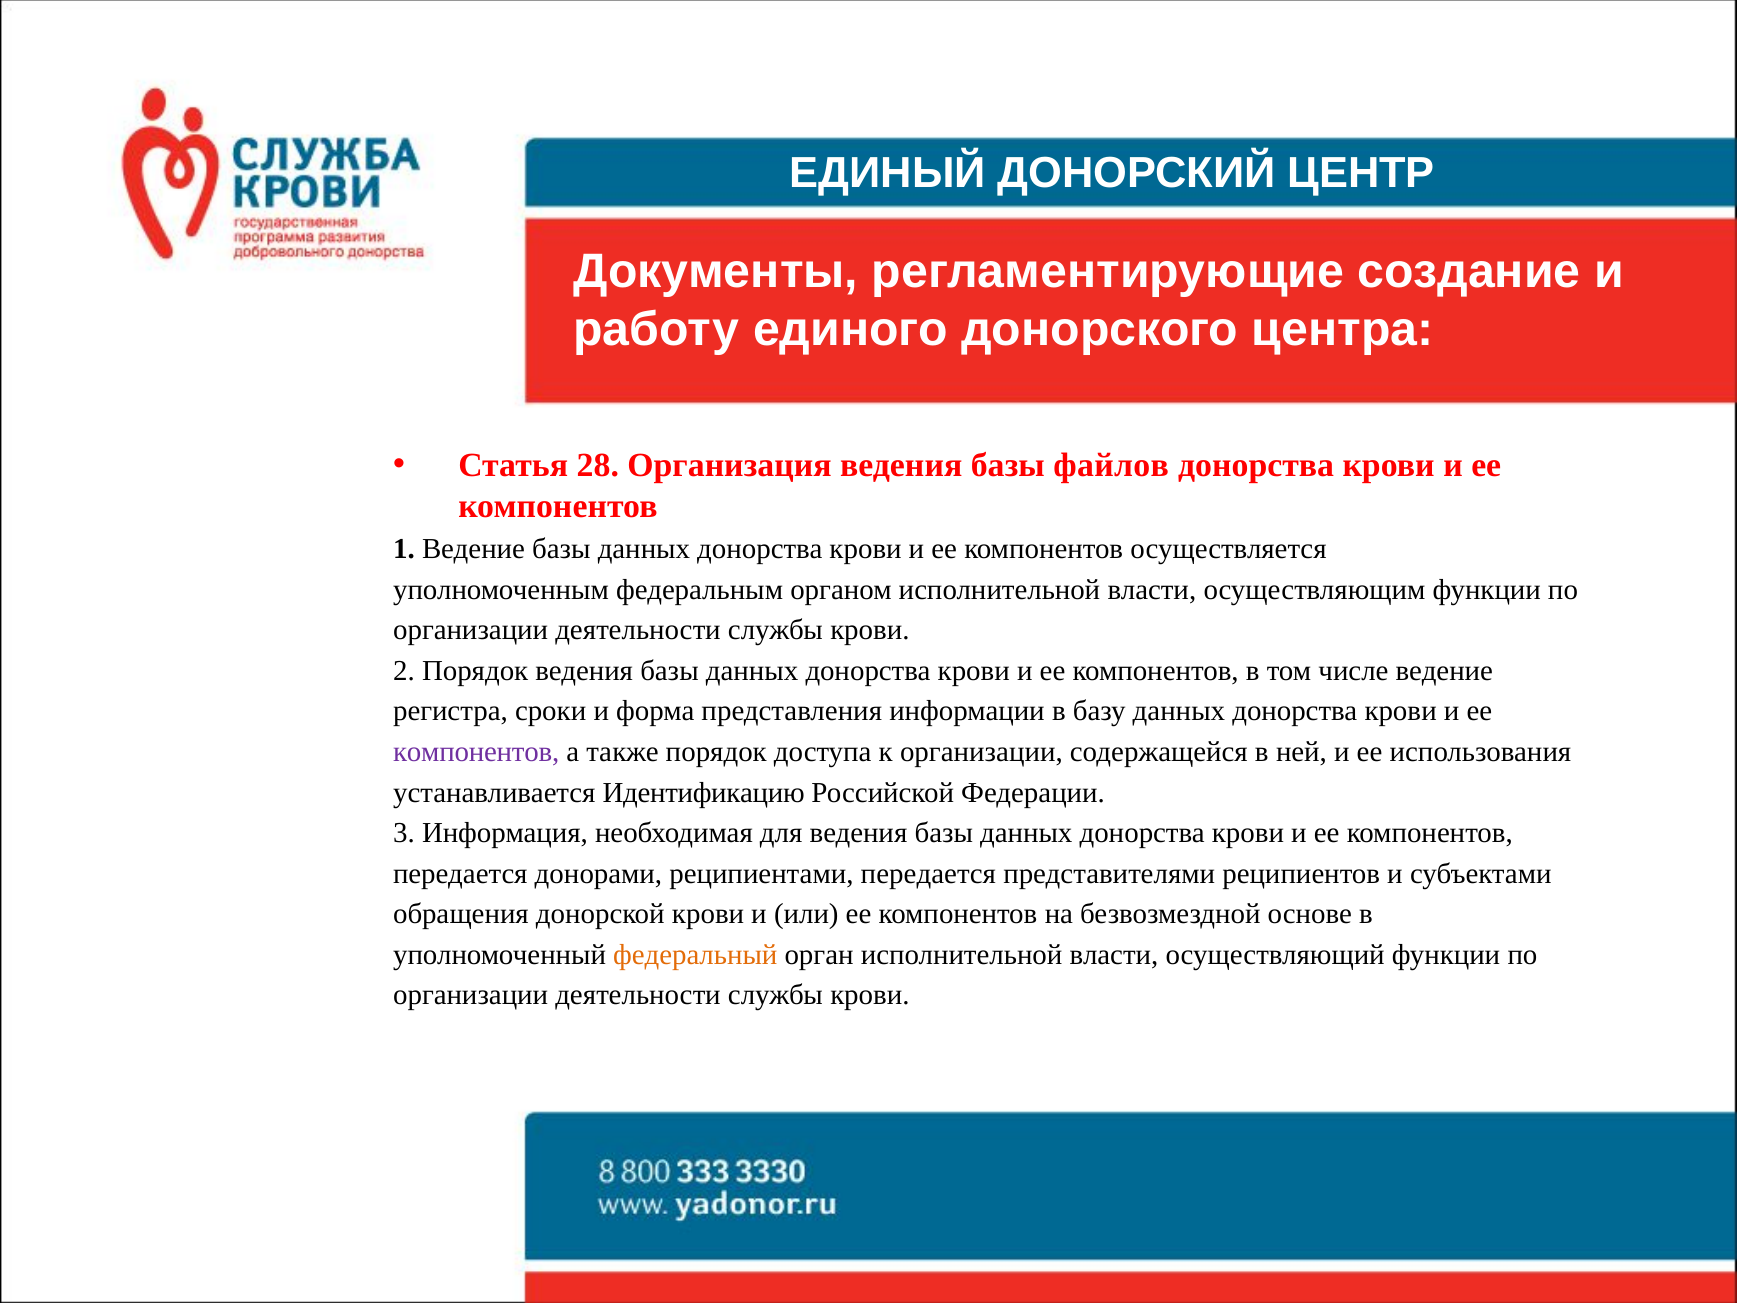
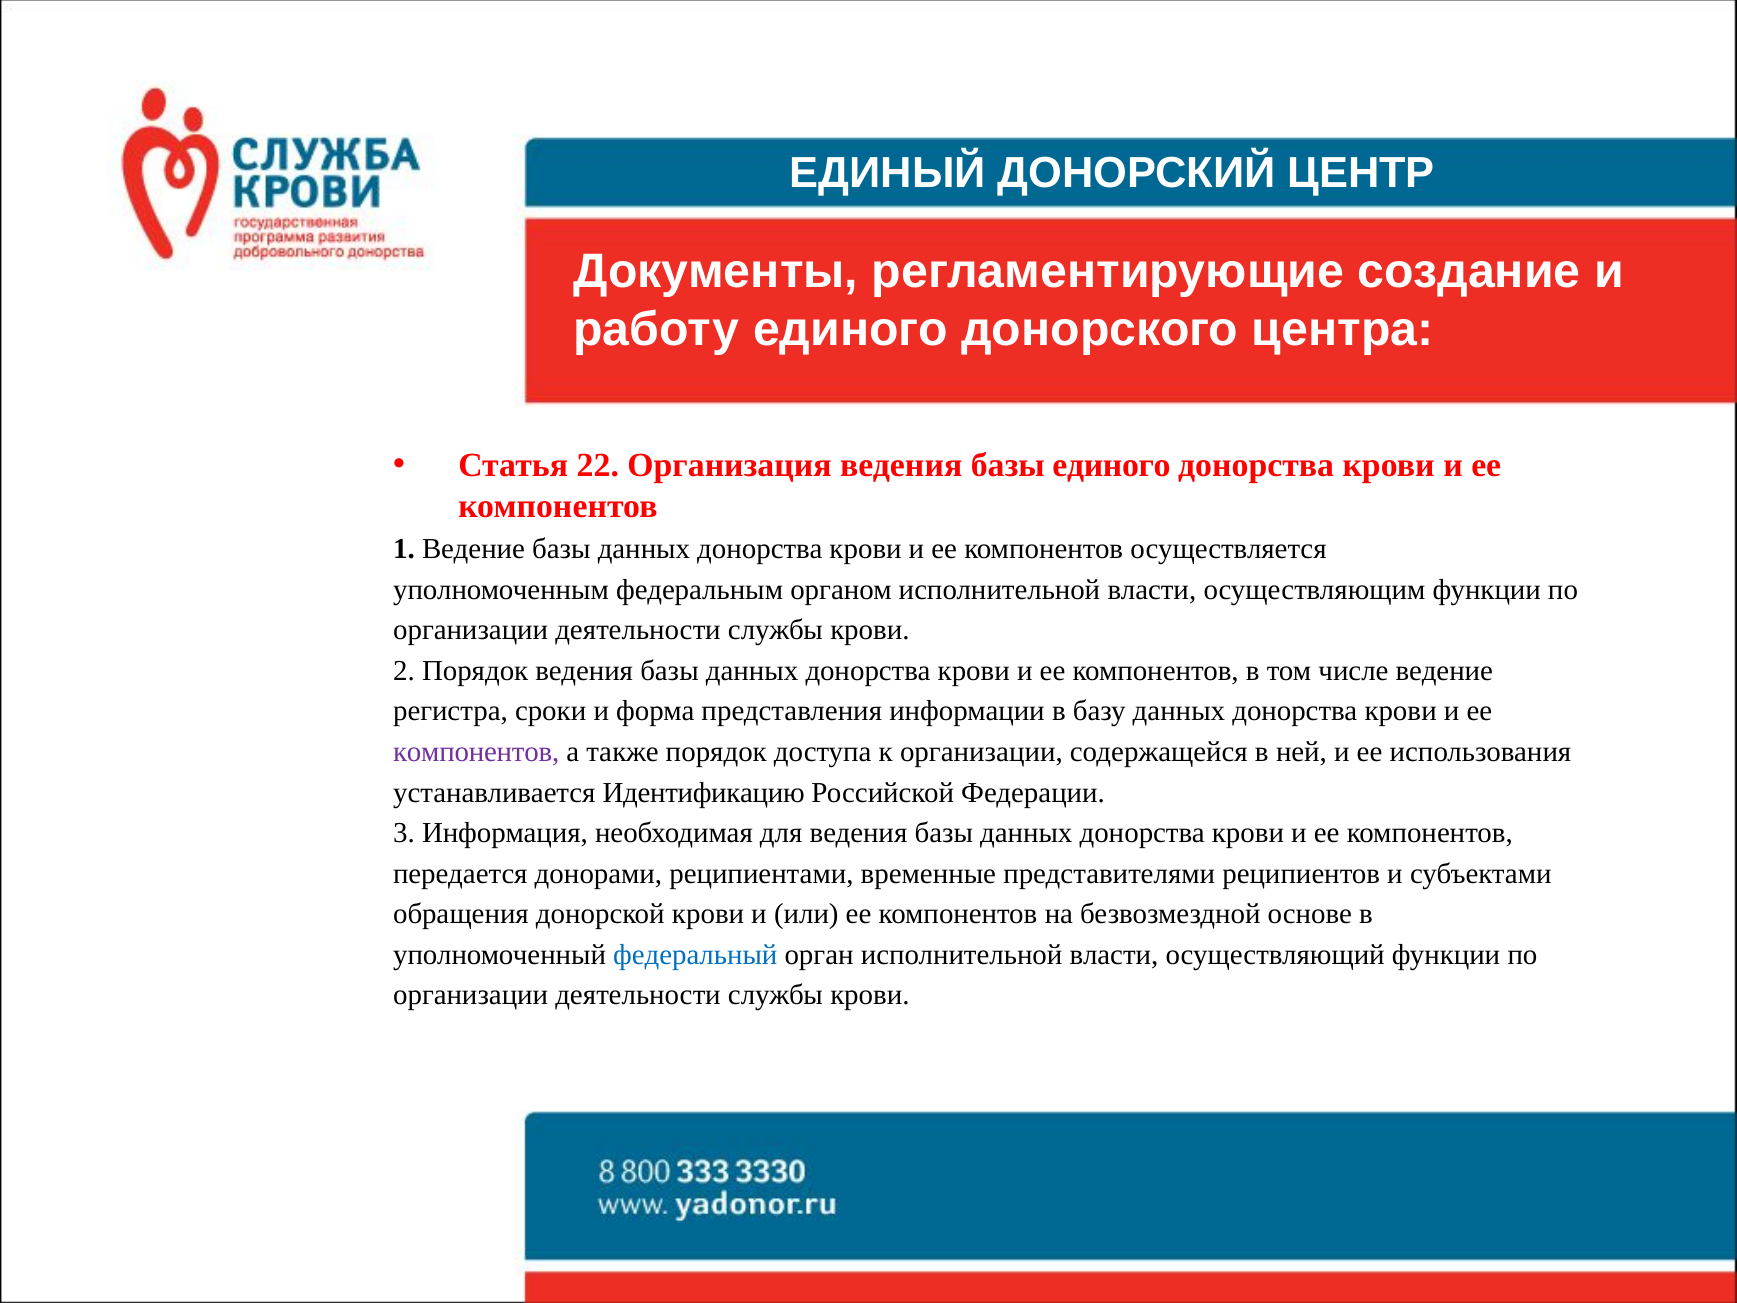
28: 28 -> 22
базы файлов: файлов -> единого
реципиентами передается: передается -> временные
федеральный colour: orange -> blue
